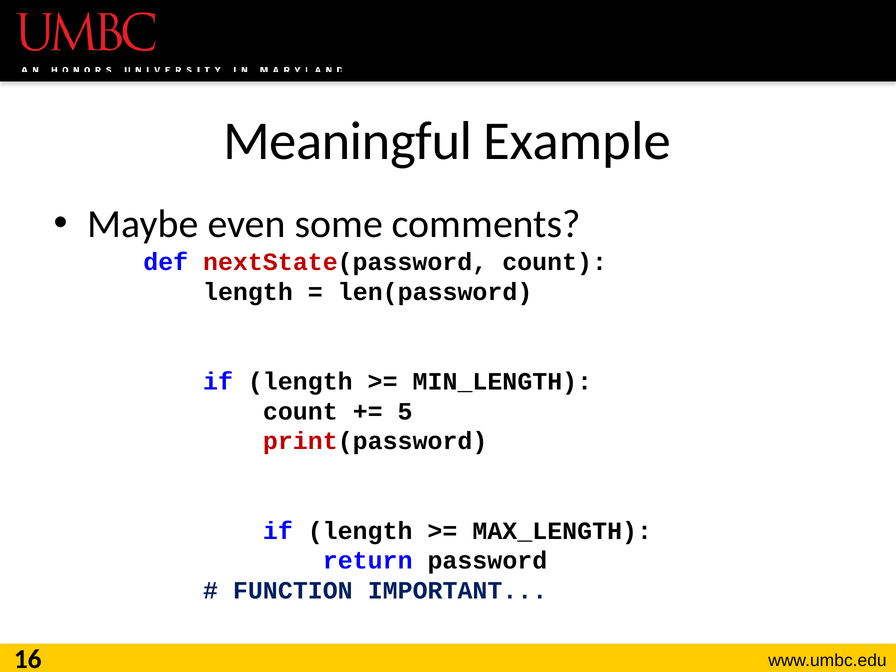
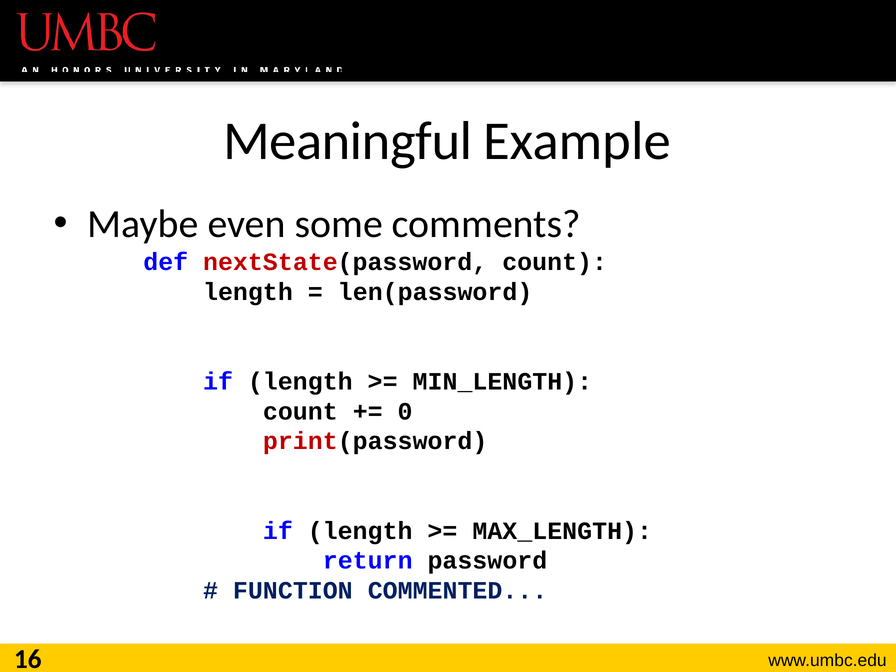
5: 5 -> 0
IMPORTANT: IMPORTANT -> COMMENTED
